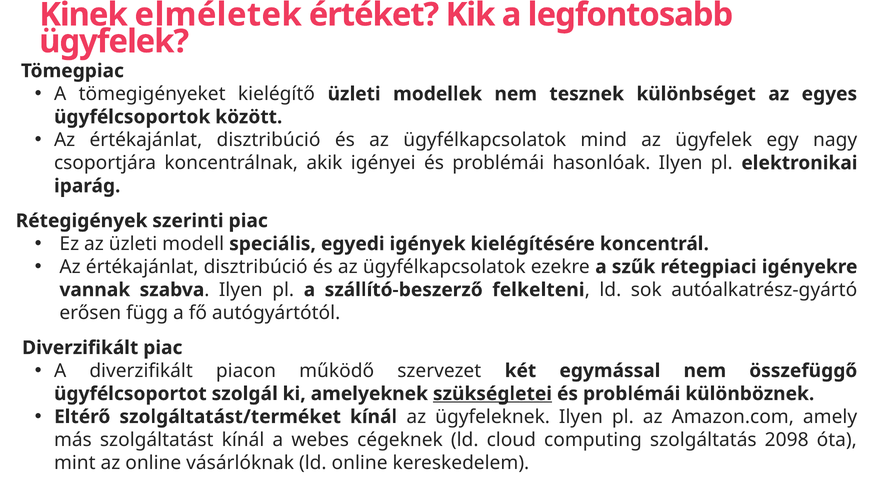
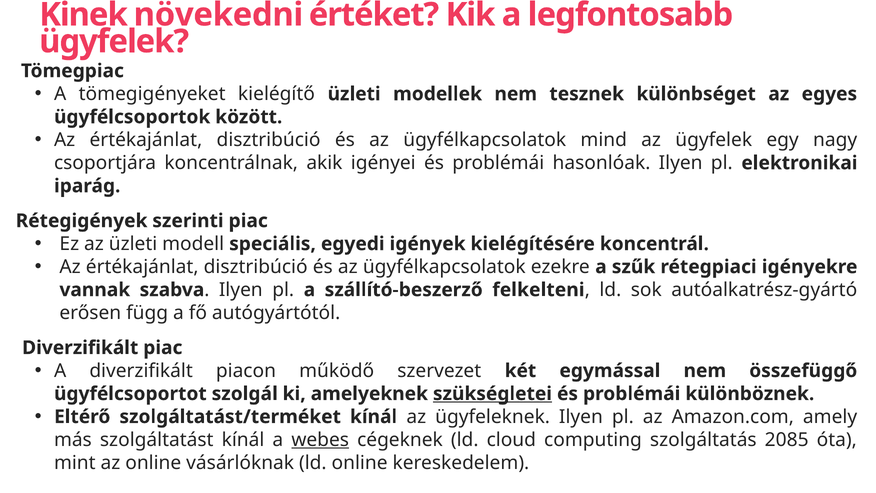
elméletek: elméletek -> növekedni
webes underline: none -> present
2098: 2098 -> 2085
